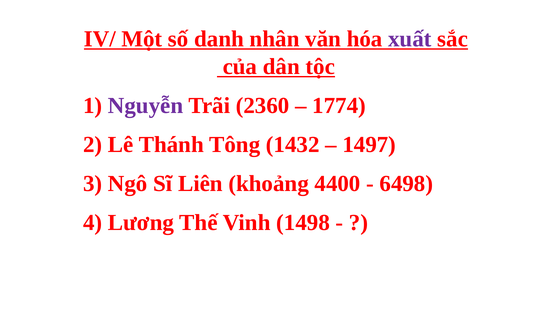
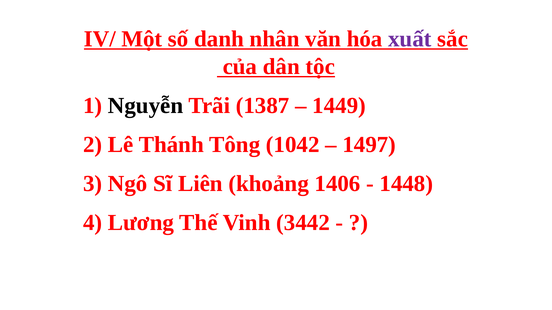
Nguyễn colour: purple -> black
2360: 2360 -> 1387
1774: 1774 -> 1449
1432: 1432 -> 1042
4400: 4400 -> 1406
6498: 6498 -> 1448
1498: 1498 -> 3442
